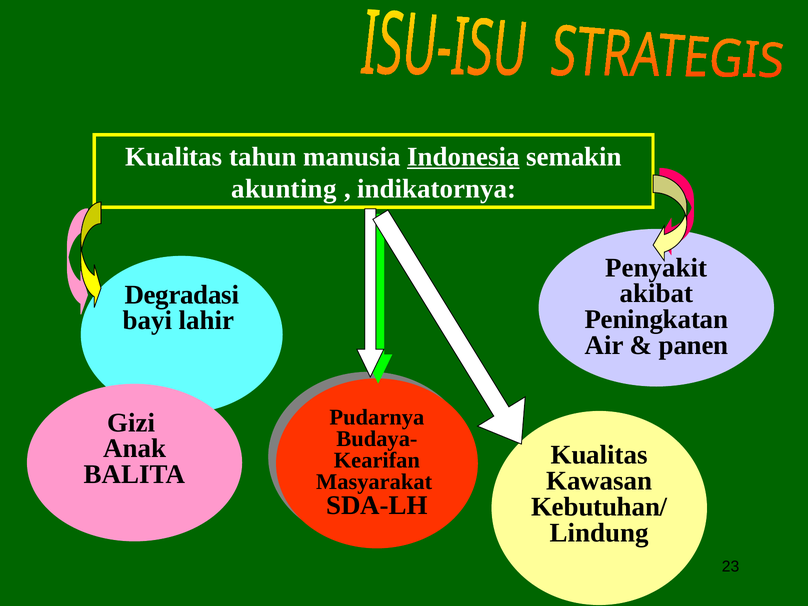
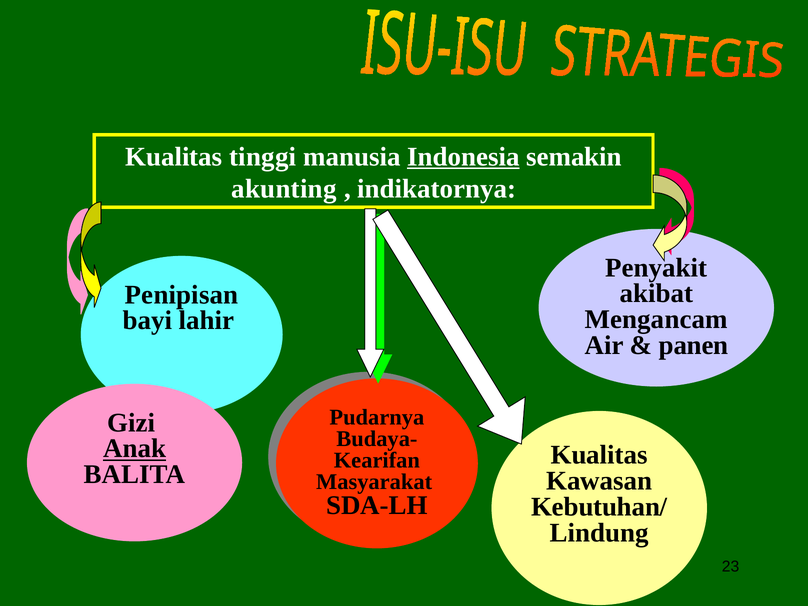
tahun: tahun -> tinggi
Degradasi: Degradasi -> Penipisan
Peningkatan: Peningkatan -> Mengancam
Anak underline: none -> present
